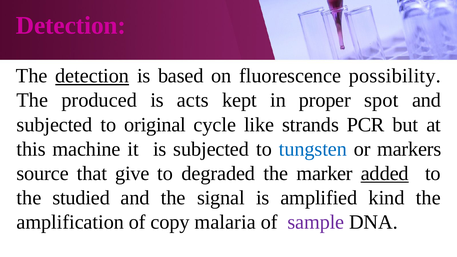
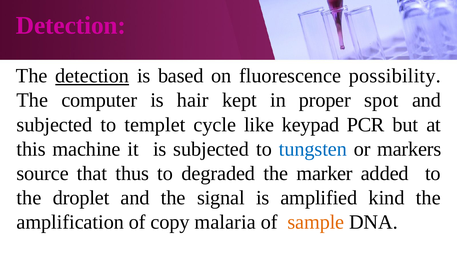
produced: produced -> computer
acts: acts -> hair
original: original -> templet
strands: strands -> keypad
give: give -> thus
added underline: present -> none
studied: studied -> droplet
sample colour: purple -> orange
